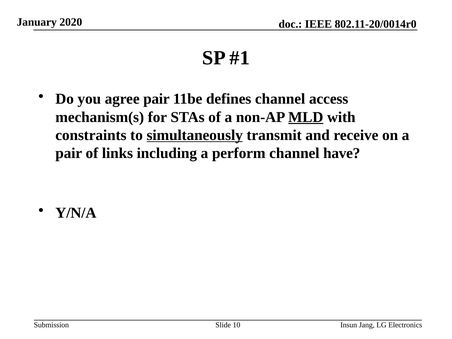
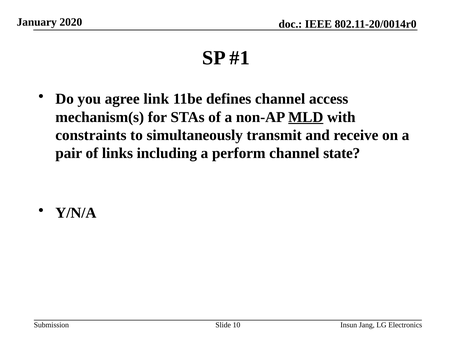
agree pair: pair -> link
simultaneously underline: present -> none
have: have -> state
